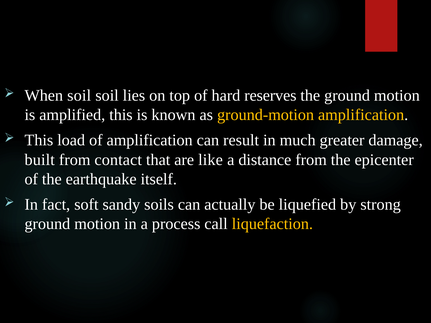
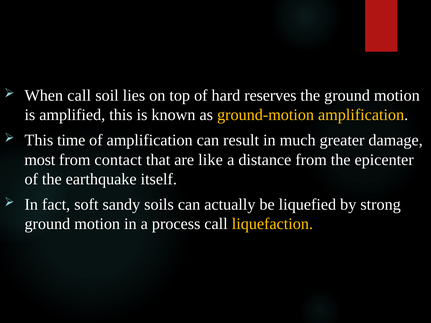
When soil: soil -> call
load: load -> time
built: built -> most
